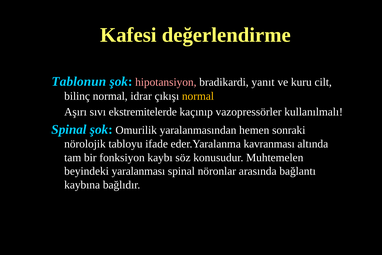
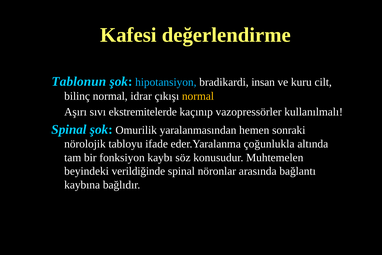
hipotansiyon colour: pink -> light blue
yanıt: yanıt -> insan
kavranması: kavranması -> çoğunlukla
yaralanması: yaralanması -> verildiğinde
